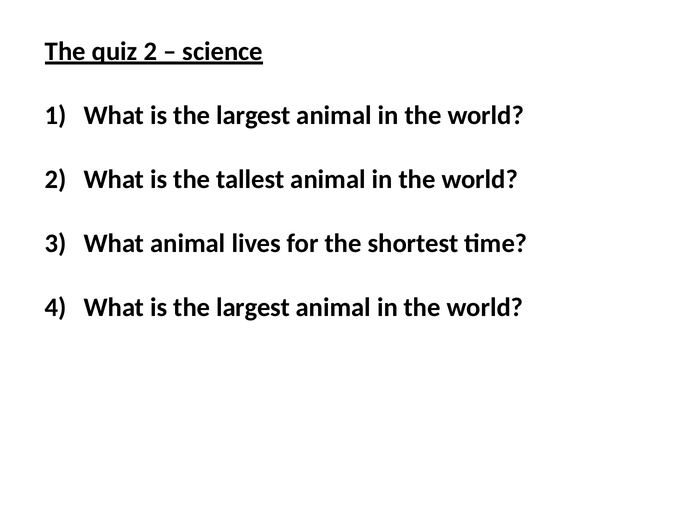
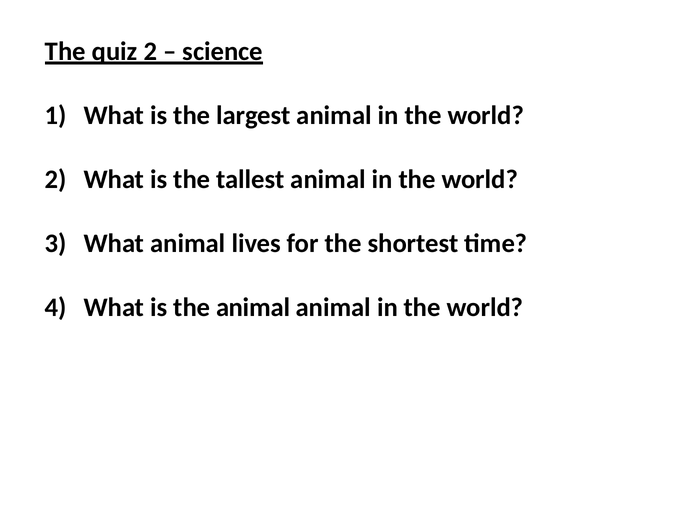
largest at (253, 308): largest -> animal
